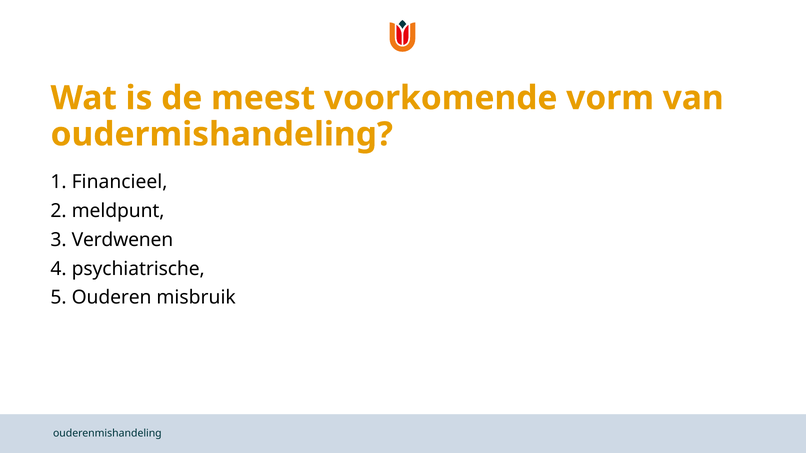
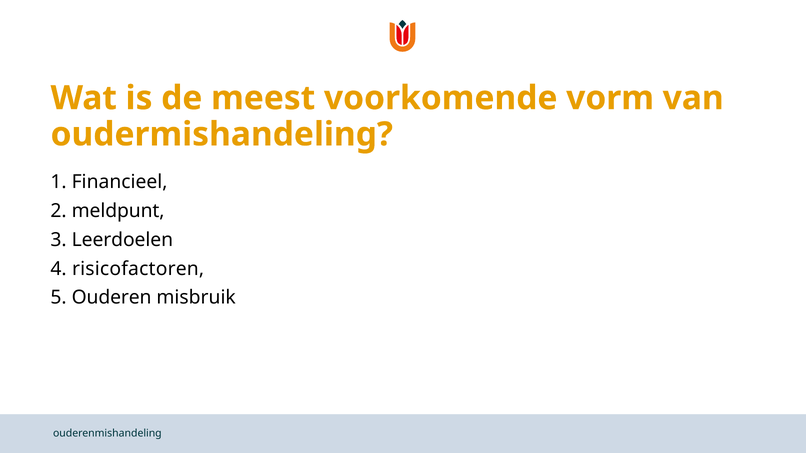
Verdwenen: Verdwenen -> Leerdoelen
psychiatrische: psychiatrische -> risicofactoren
